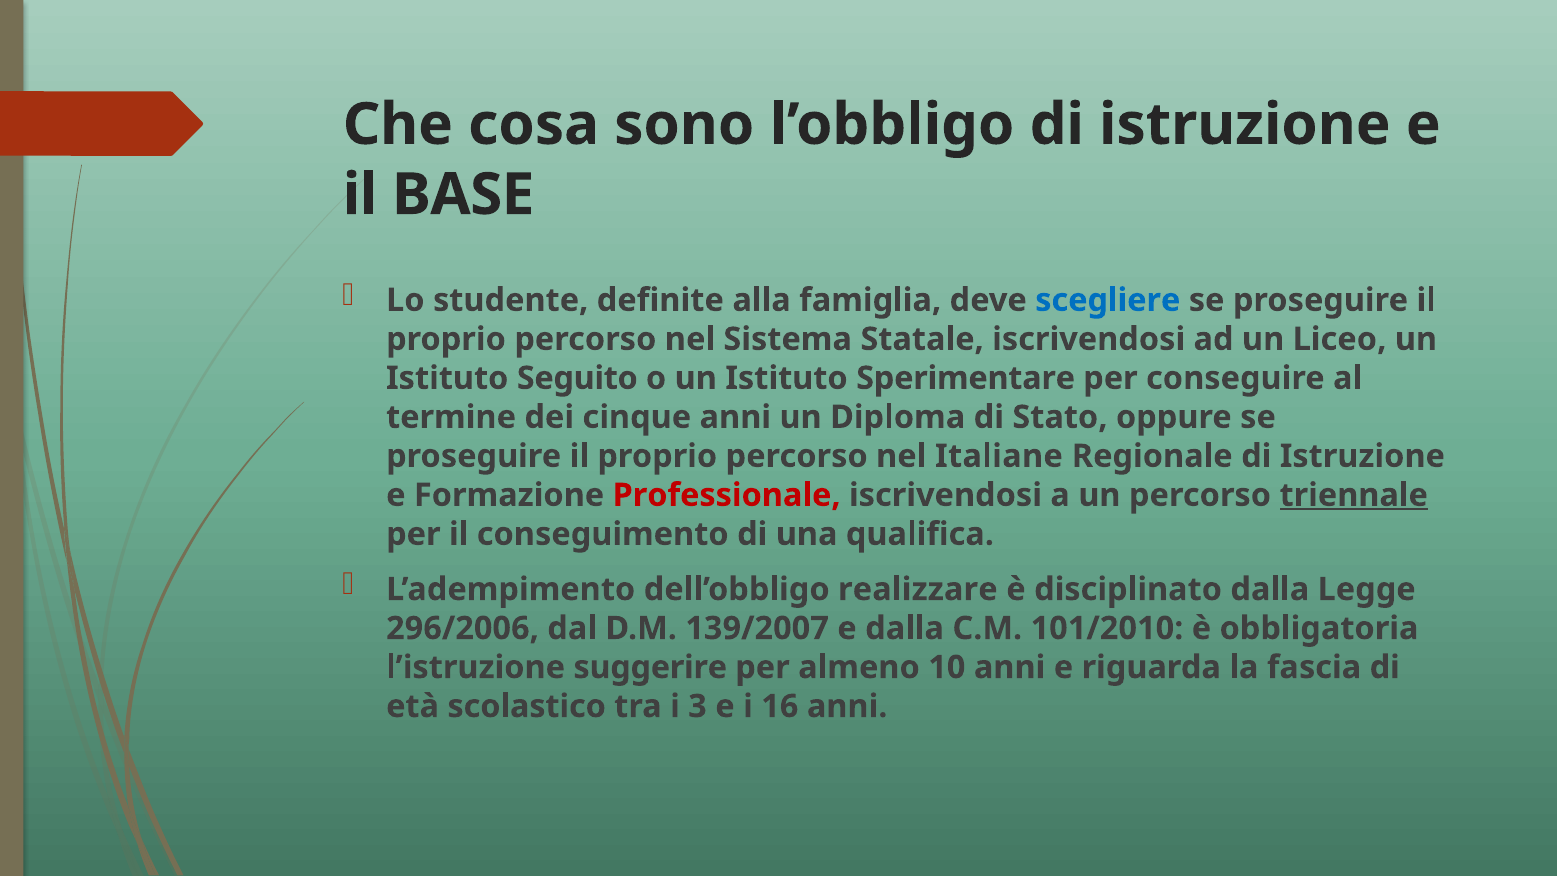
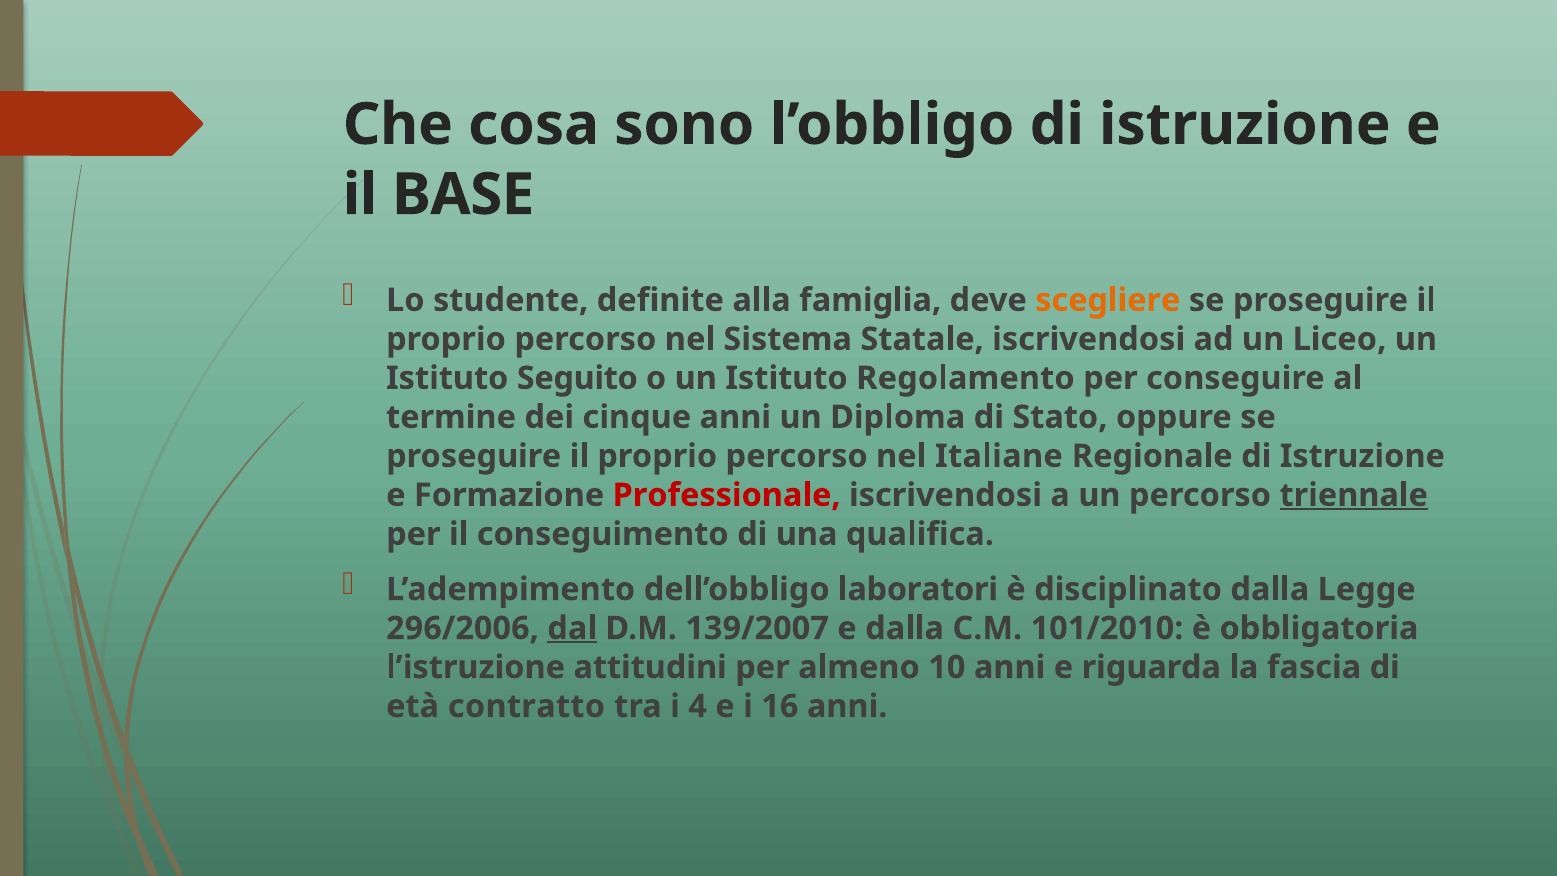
scegliere colour: blue -> orange
Sperimentare: Sperimentare -> Regolamento
realizzare: realizzare -> laboratori
dal underline: none -> present
suggerire: suggerire -> attitudini
scolastico: scolastico -> contratto
3: 3 -> 4
